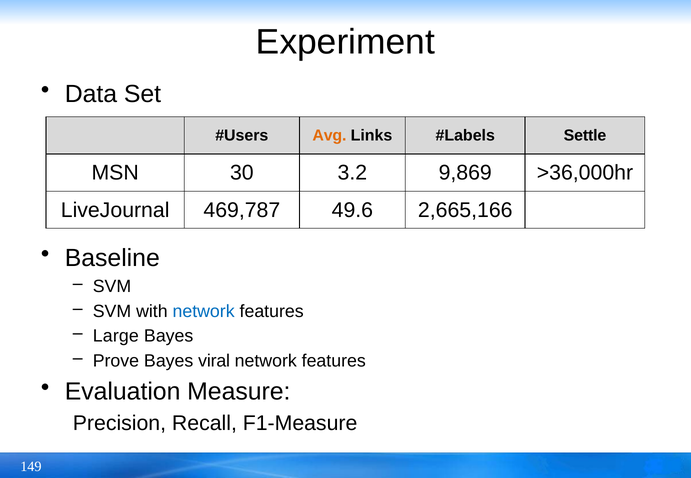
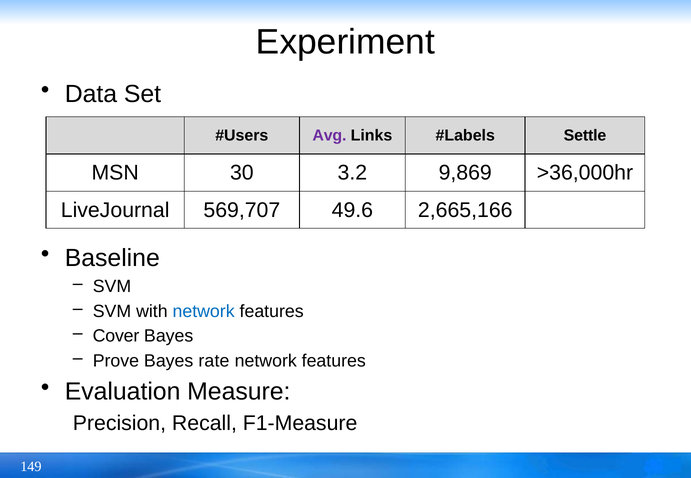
Avg colour: orange -> purple
469,787: 469,787 -> 569,707
Large: Large -> Cover
viral: viral -> rate
